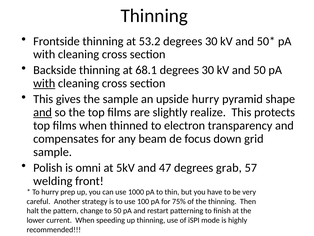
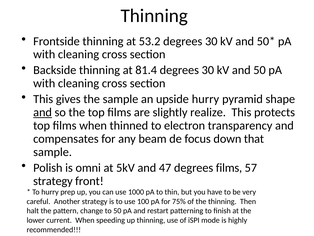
68.1: 68.1 -> 81.4
with at (44, 83) underline: present -> none
grid: grid -> that
degrees grab: grab -> films
welding at (53, 181): welding -> strategy
